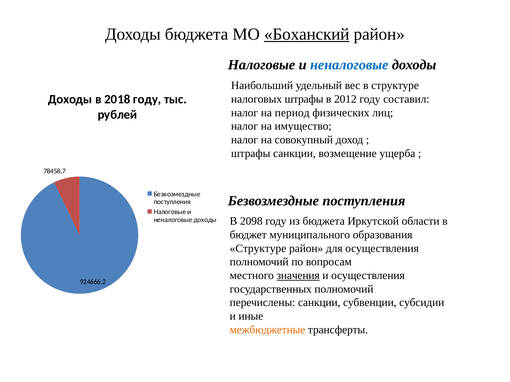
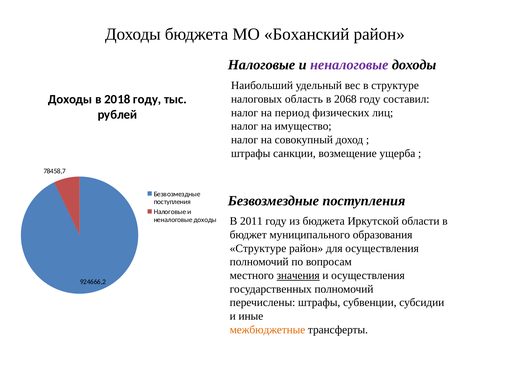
Боханский underline: present -> none
неналоговые at (349, 65) colour: blue -> purple
налоговых штрафы: штрафы -> область
2012: 2012 -> 2068
2098: 2098 -> 2011
перечислены санкции: санкции -> штрафы
